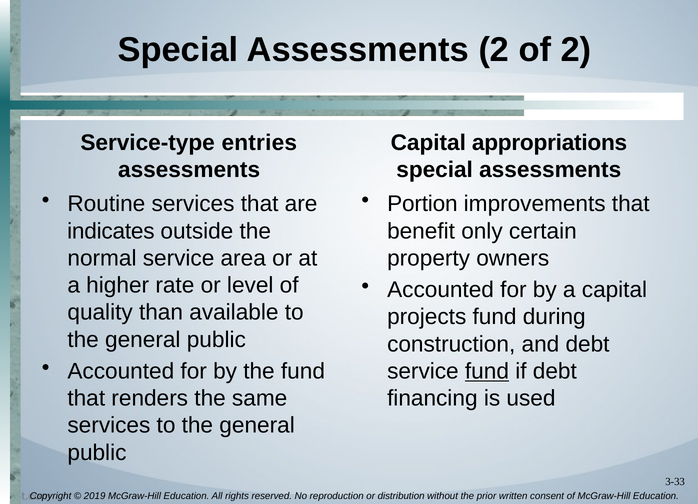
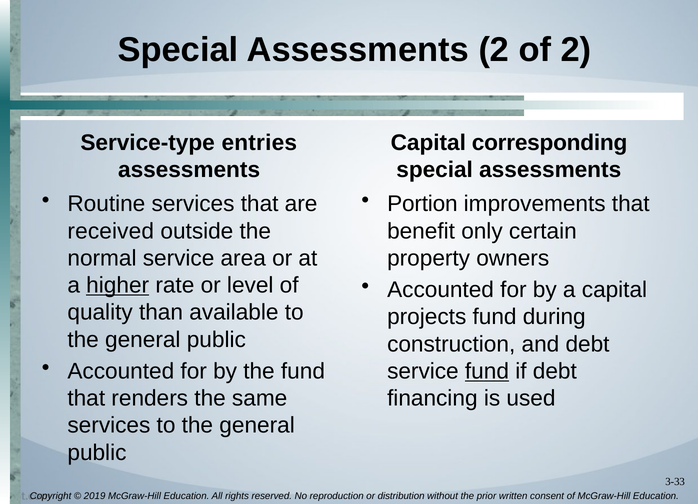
appropriations: appropriations -> corresponding
indicates: indicates -> received
higher underline: none -> present
